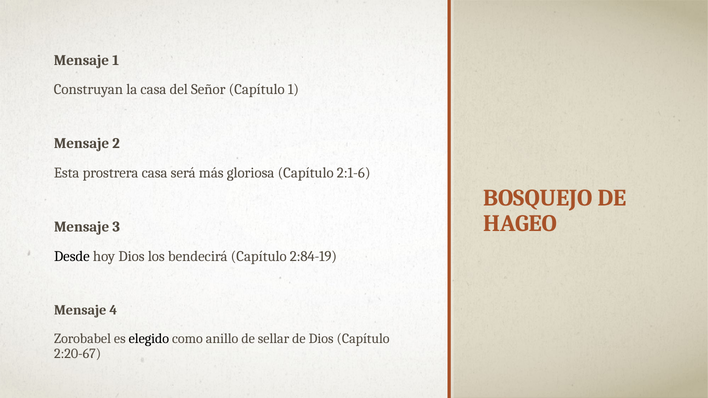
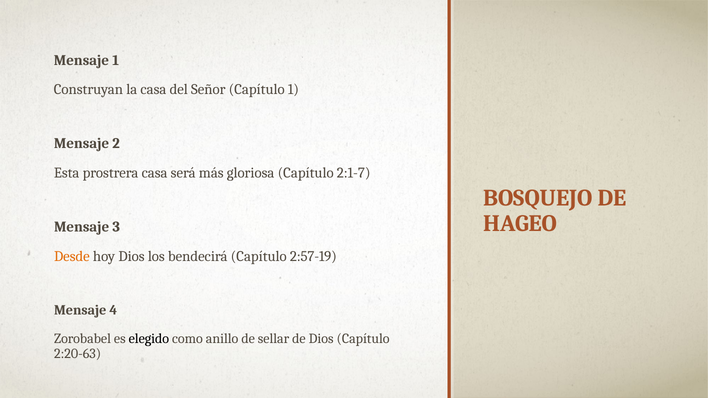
2:1-6: 2:1-6 -> 2:1-7
Desde colour: black -> orange
2:84-19: 2:84-19 -> 2:57-19
2:20-67: 2:20-67 -> 2:20-63
